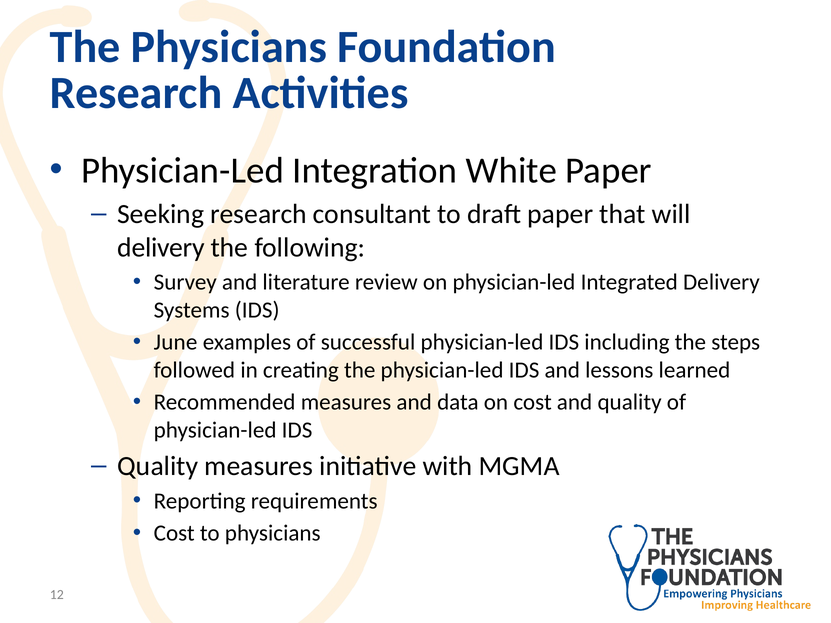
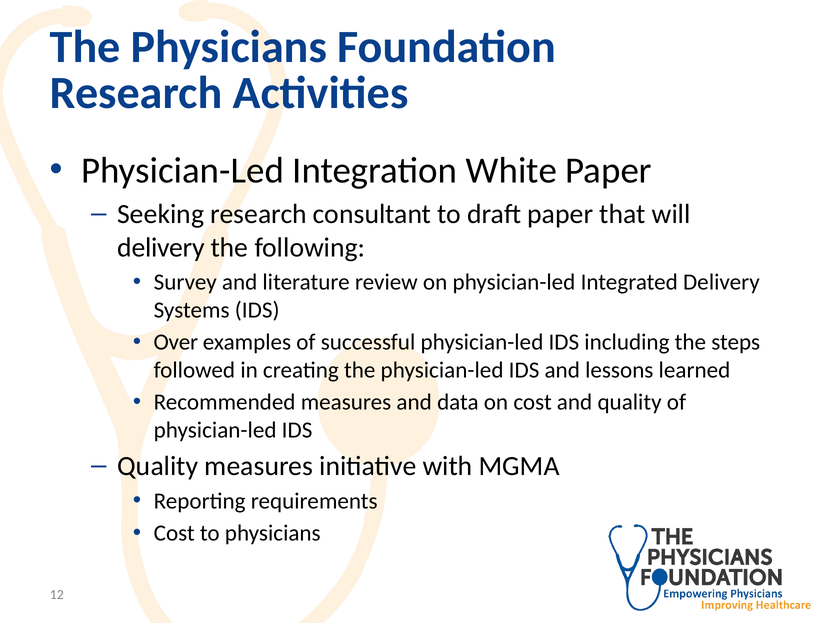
June: June -> Over
